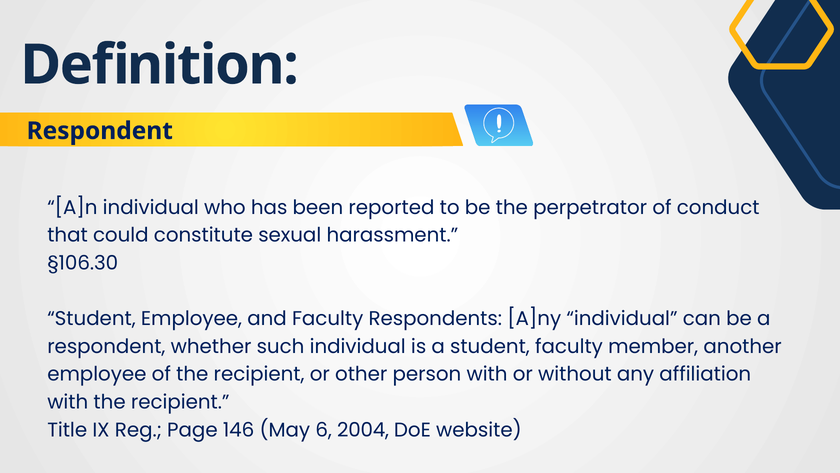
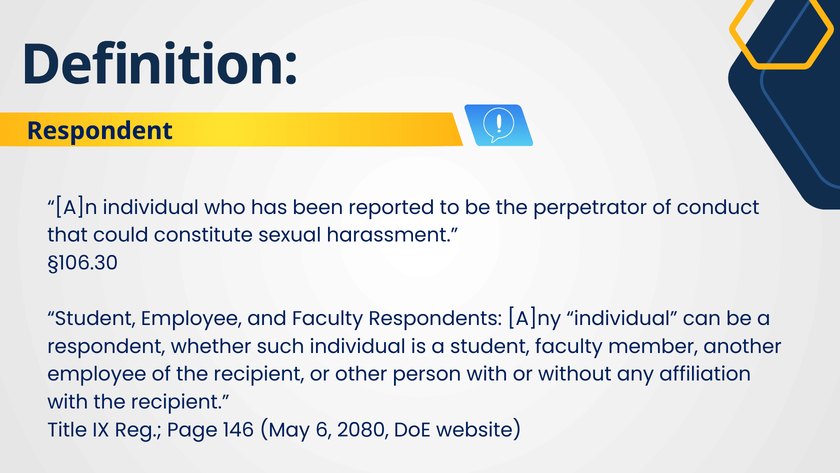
2004: 2004 -> 2080
